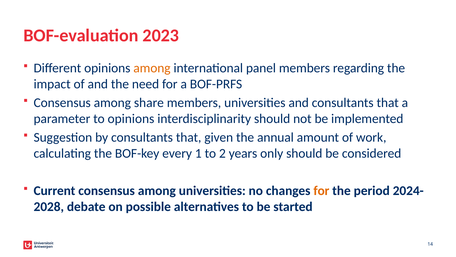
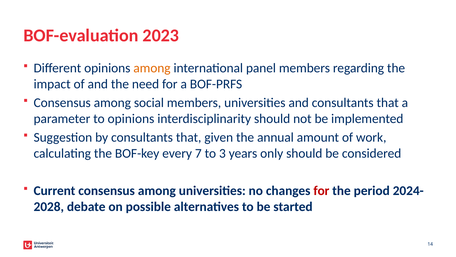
share: share -> social
1: 1 -> 7
2: 2 -> 3
for at (321, 190) colour: orange -> red
